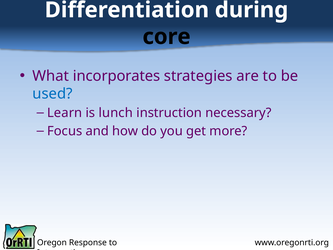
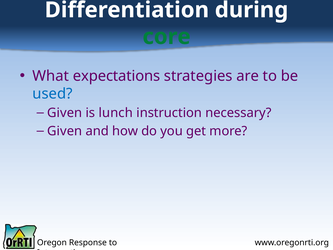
core colour: black -> green
incorporates: incorporates -> expectations
Learn at (65, 113): Learn -> Given
Focus at (65, 131): Focus -> Given
